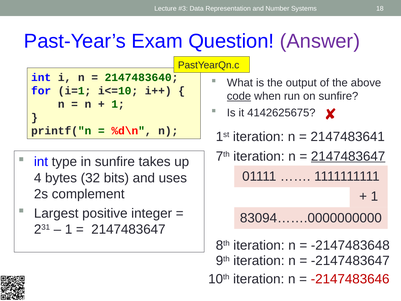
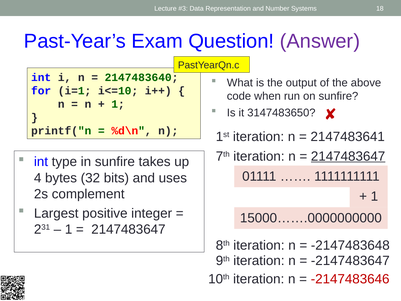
code underline: present -> none
4142625675: 4142625675 -> 3147483650
83094…….0000000000: 83094…….0000000000 -> 15000…….0000000000
